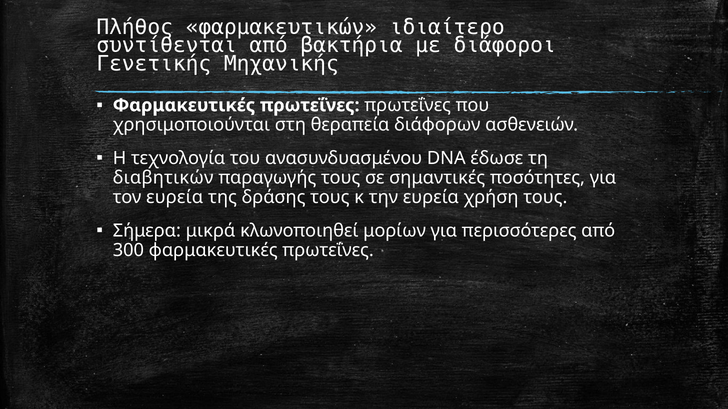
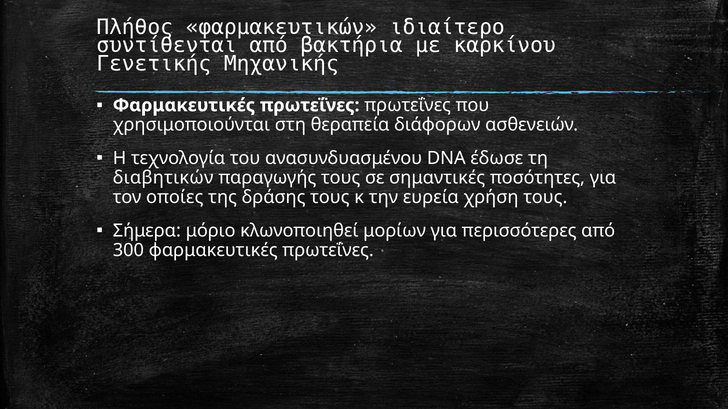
διάφοροι: διάφοροι -> καρκίνου
τον ευρεία: ευρεία -> οποίες
μικρά: μικρά -> μόριο
